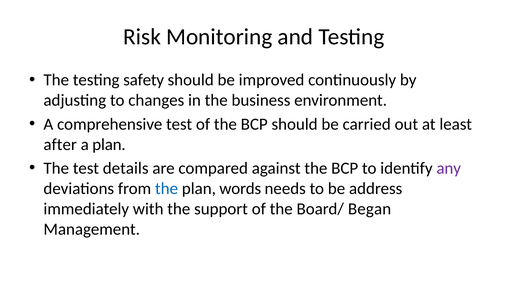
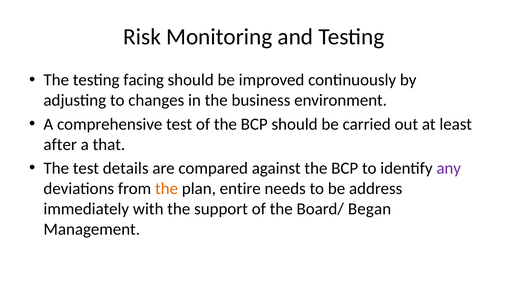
safety: safety -> facing
a plan: plan -> that
the at (167, 188) colour: blue -> orange
words: words -> entire
